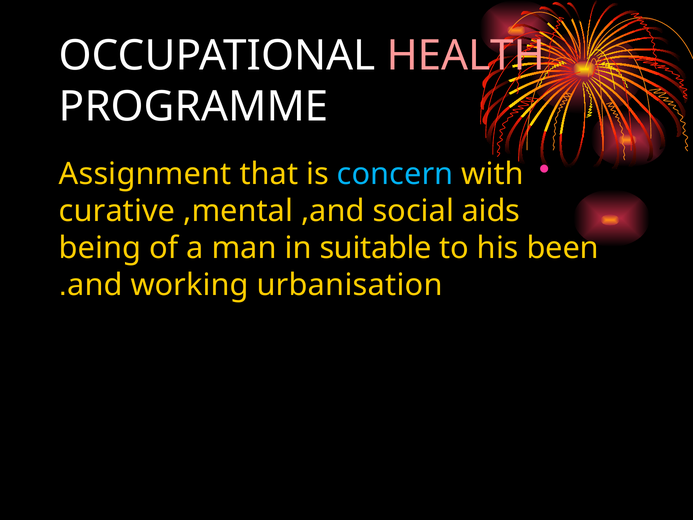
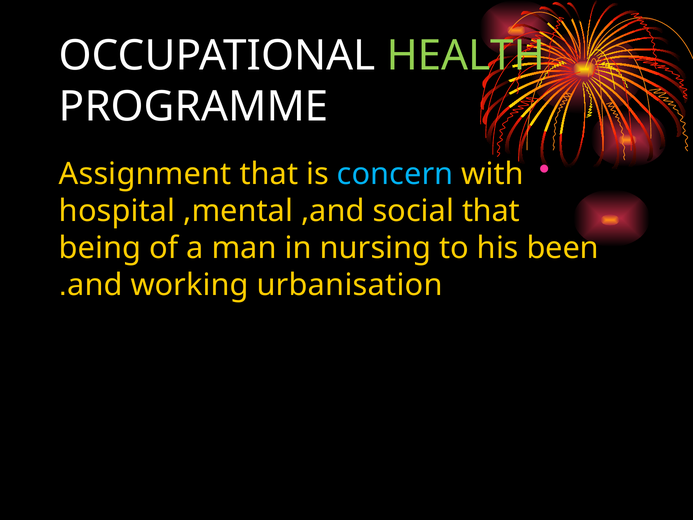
HEALTH colour: pink -> light green
curative: curative -> hospital
social aids: aids -> that
suitable: suitable -> nursing
